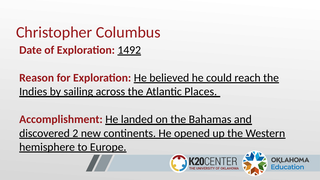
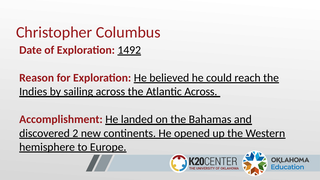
Atlantic Places: Places -> Across
